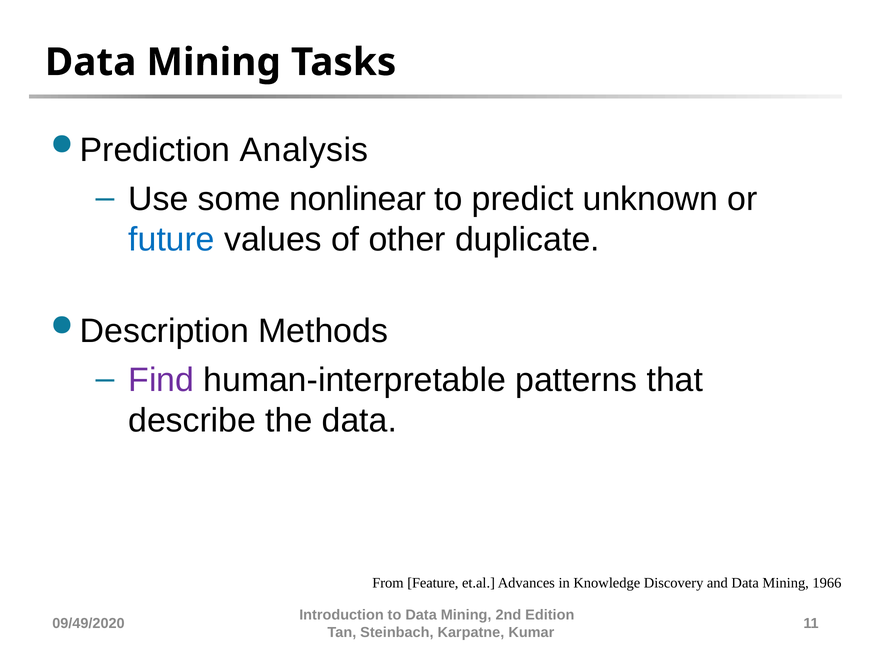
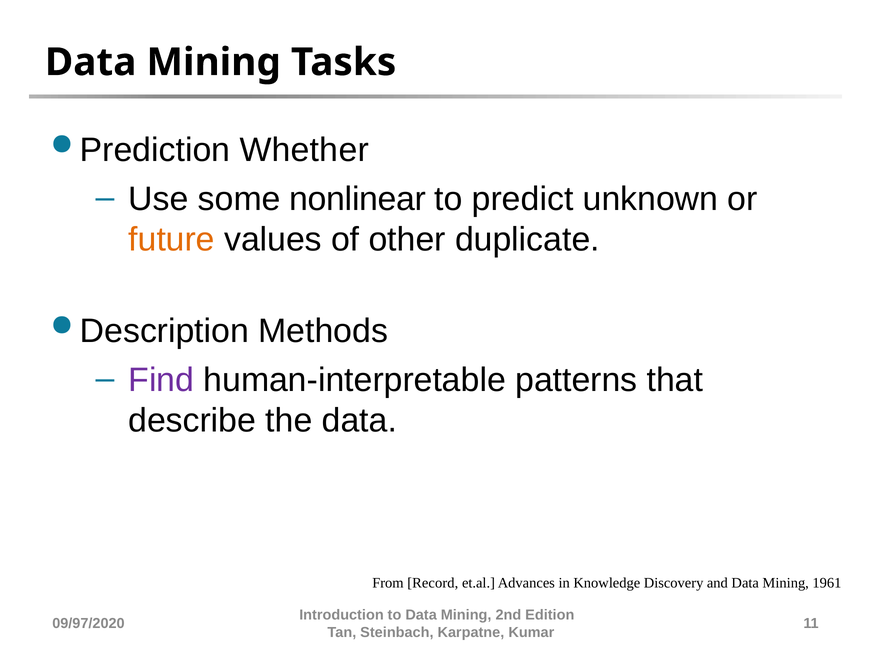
Analysis: Analysis -> Whether
future colour: blue -> orange
Feature: Feature -> Record
1966: 1966 -> 1961
09/49/2020: 09/49/2020 -> 09/97/2020
